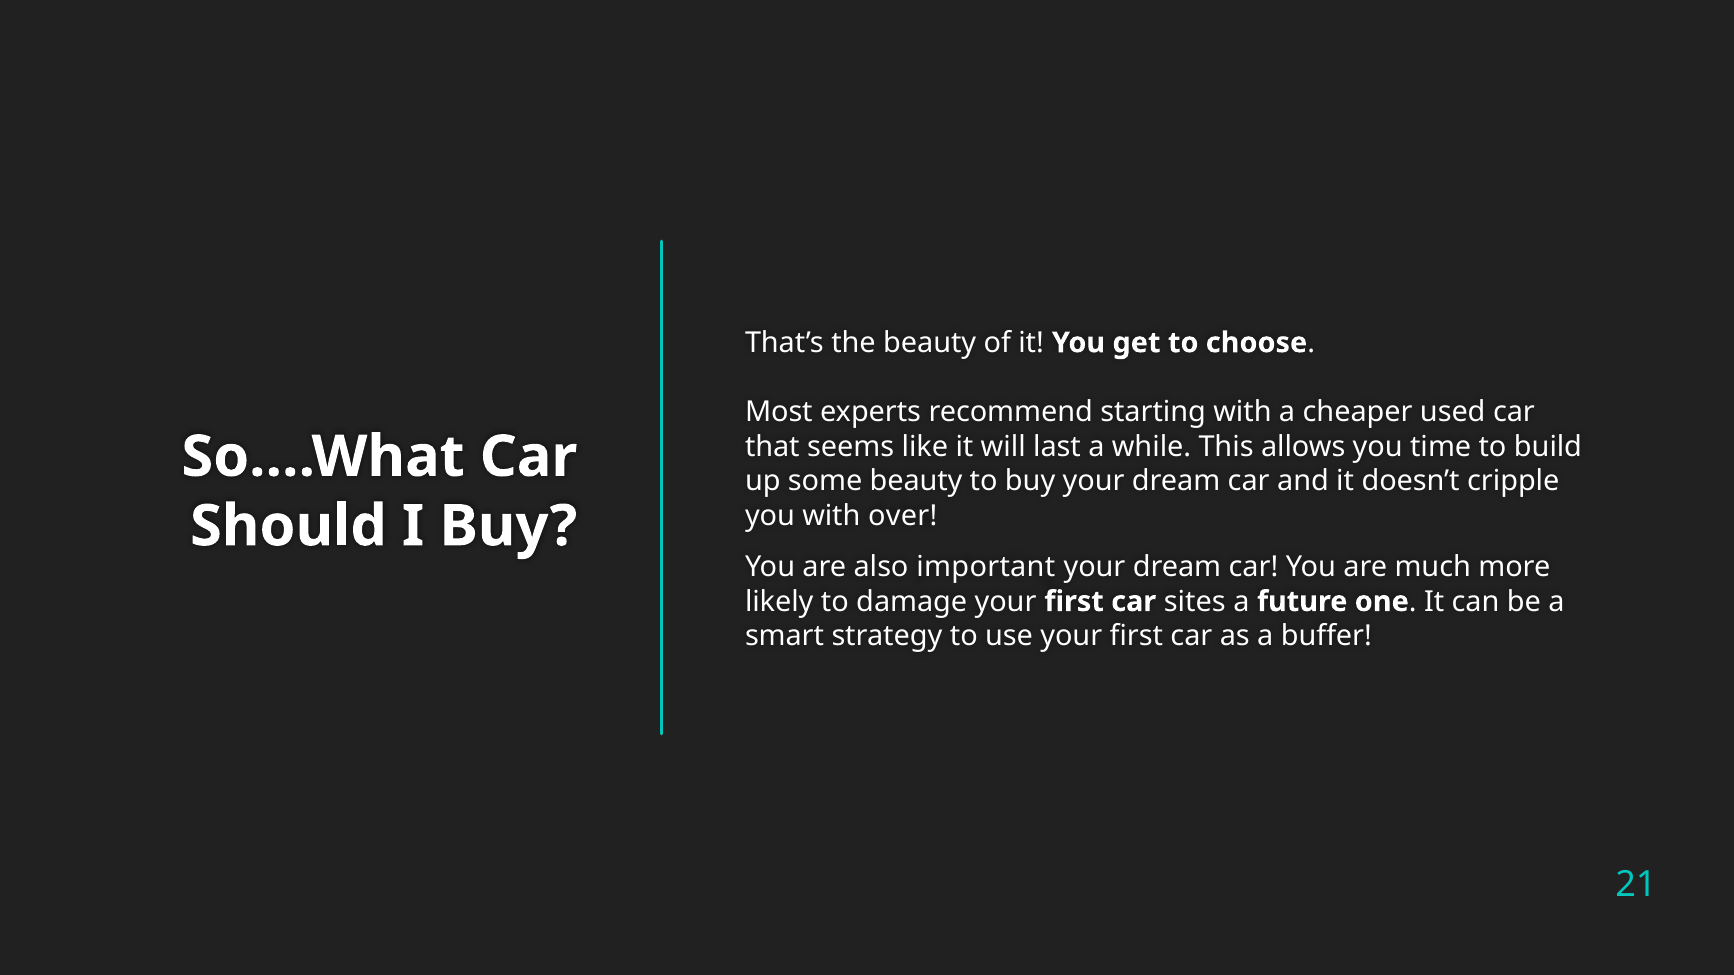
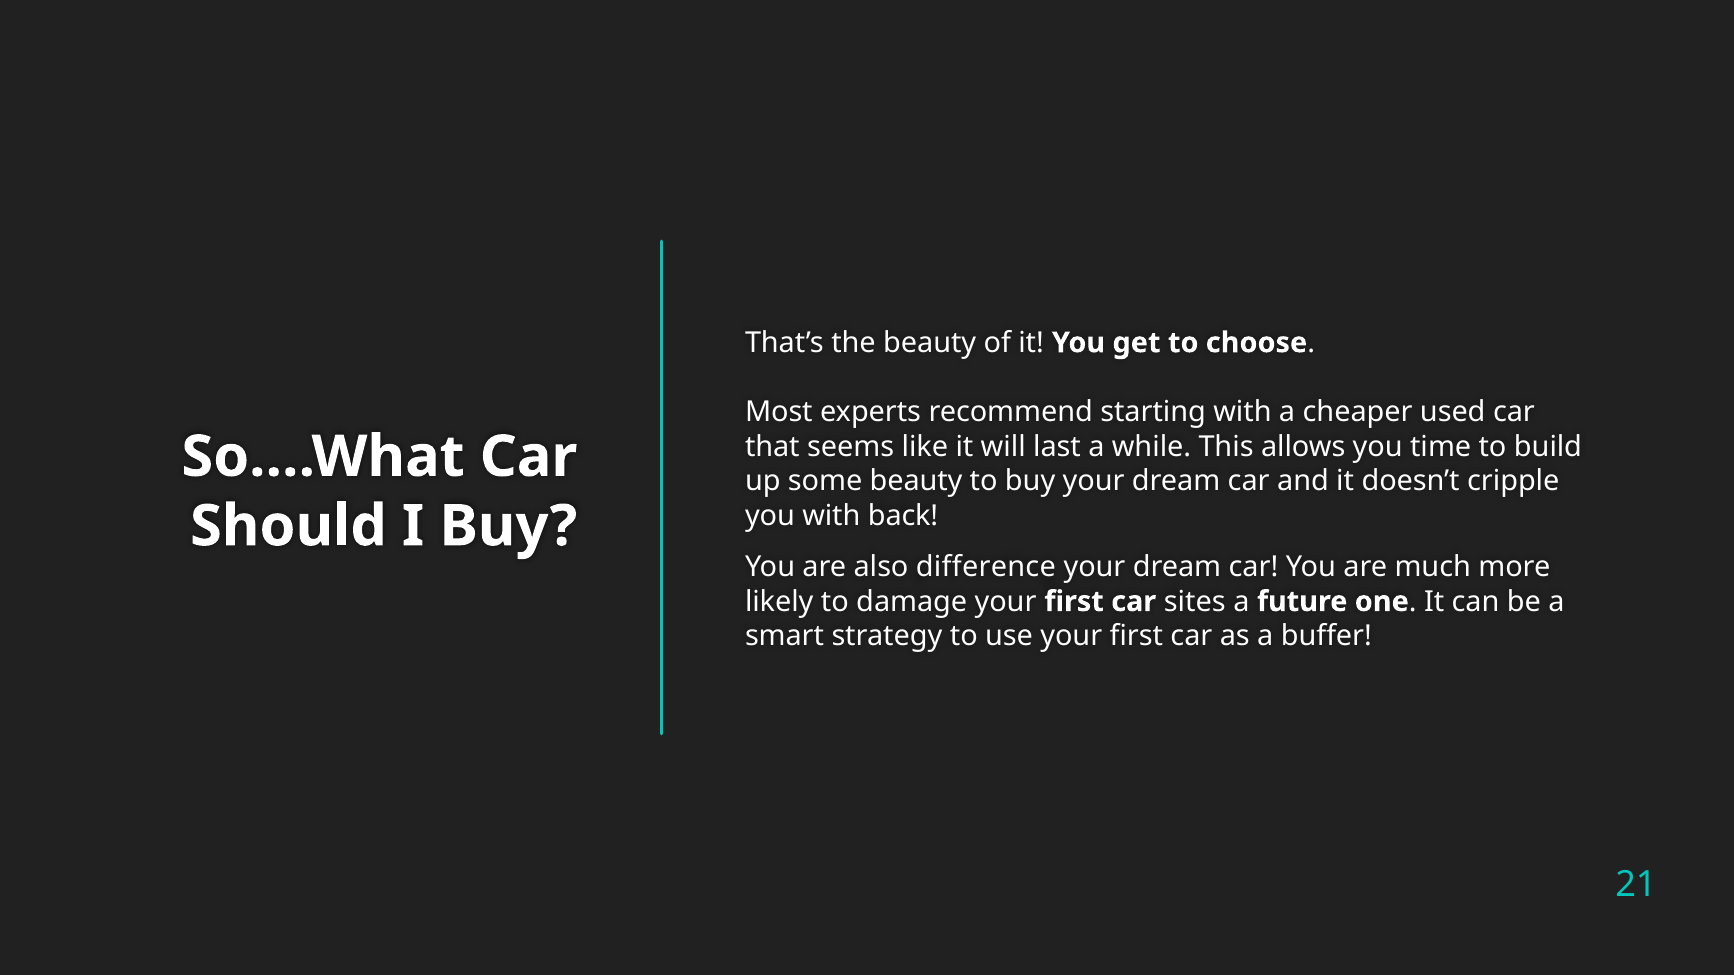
over: over -> back
important: important -> difference
